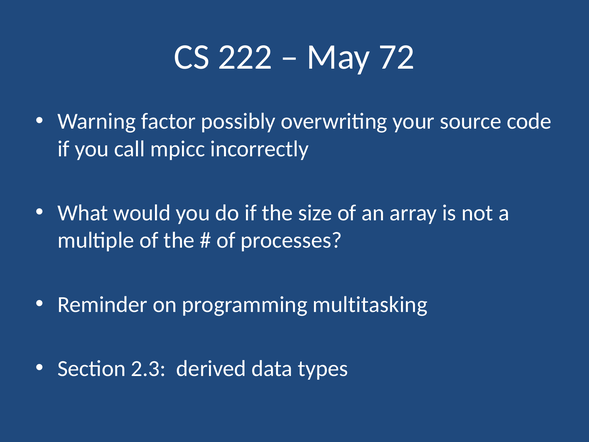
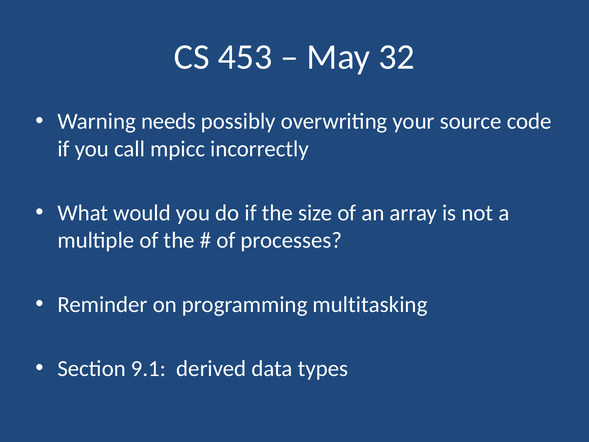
222: 222 -> 453
72: 72 -> 32
factor: factor -> needs
2.3: 2.3 -> 9.1
